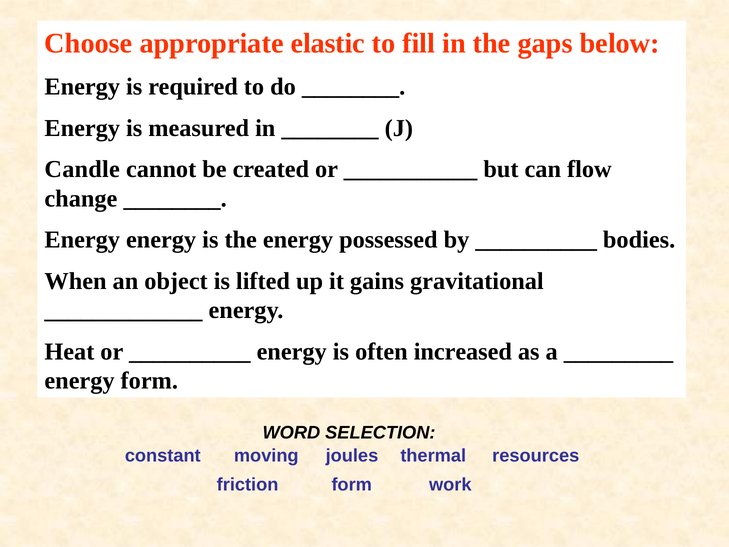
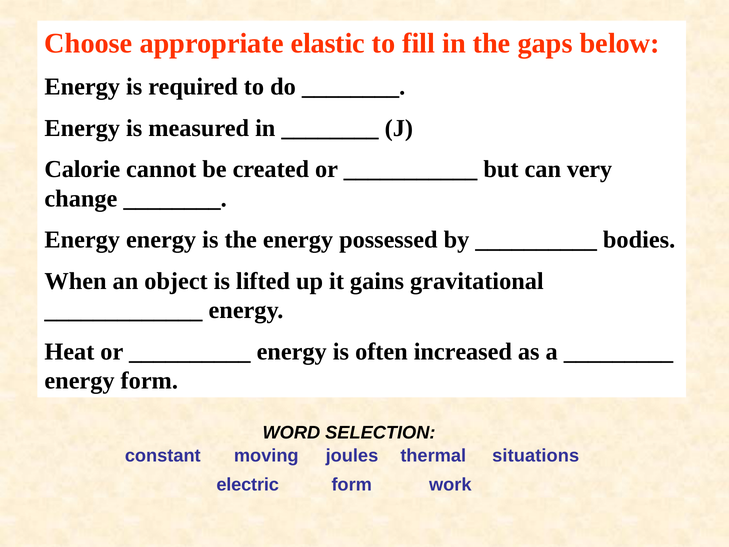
Candle: Candle -> Calorie
flow: flow -> very
resources: resources -> situations
friction: friction -> electric
